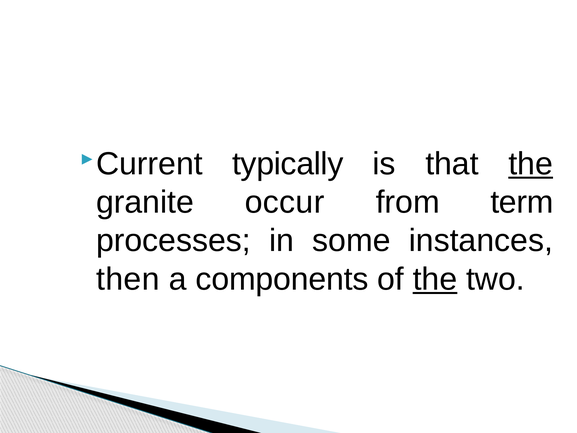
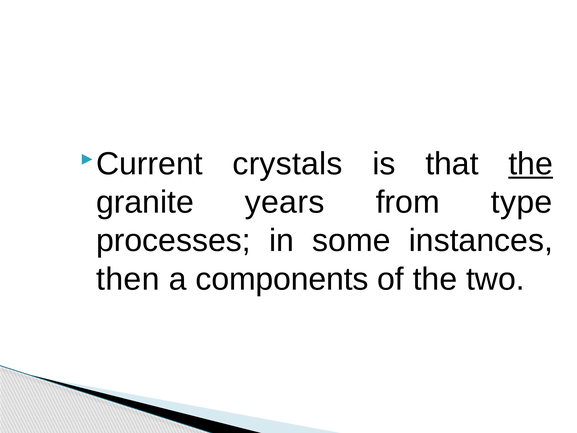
typically: typically -> crystals
occur: occur -> years
term: term -> type
the at (435, 279) underline: present -> none
